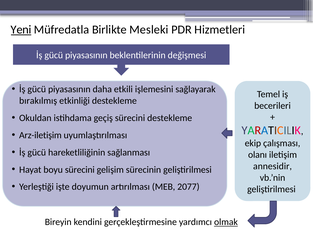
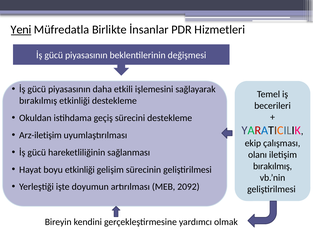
Mesleki: Mesleki -> İnsanlar
annesidir at (273, 166): annesidir -> bırakılmış
boyu sürecini: sürecini -> etkinliği
2077: 2077 -> 2092
olmak underline: present -> none
